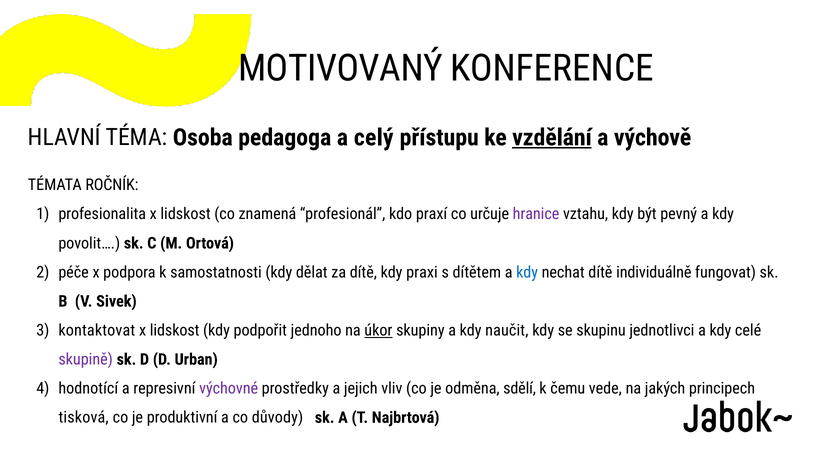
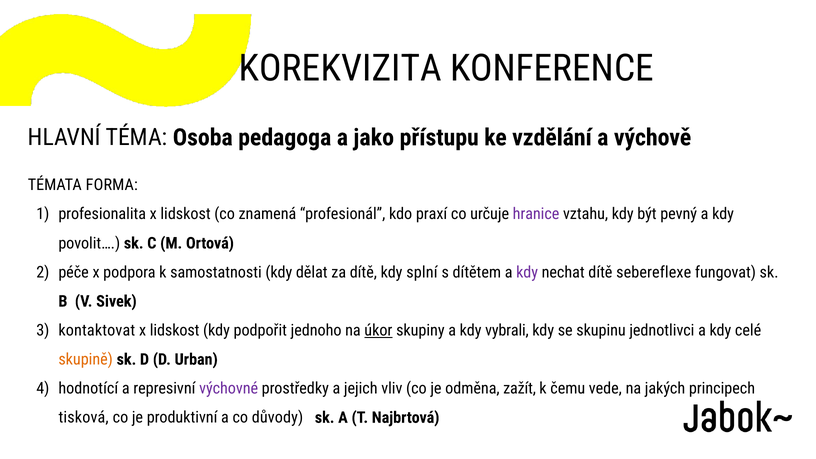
MOTIVOVANÝ: MOTIVOVANÝ -> KOREKVIZITA
celý: celý -> jako
vzdělání underline: present -> none
ROČNÍK: ROČNÍK -> FORMA
praxi: praxi -> splní
kdy at (527, 272) colour: blue -> purple
individuálně: individuálně -> sebereflexe
naučit: naučit -> vybrali
skupině colour: purple -> orange
sdělí: sdělí -> zažít
